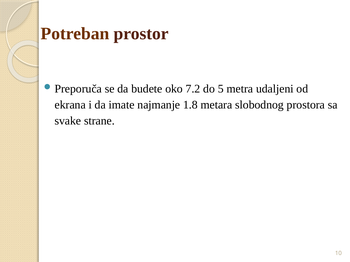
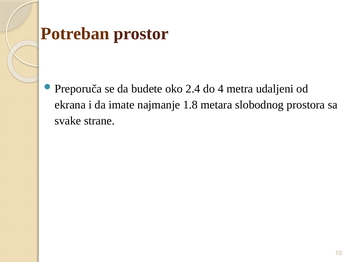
7.2: 7.2 -> 2.4
5: 5 -> 4
